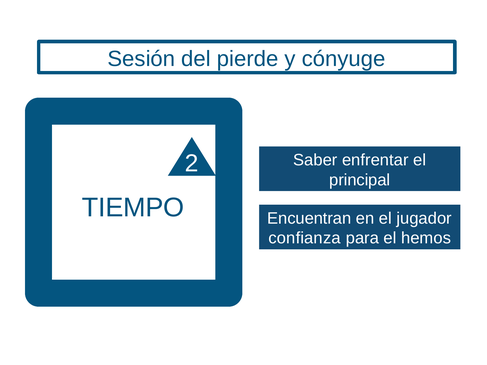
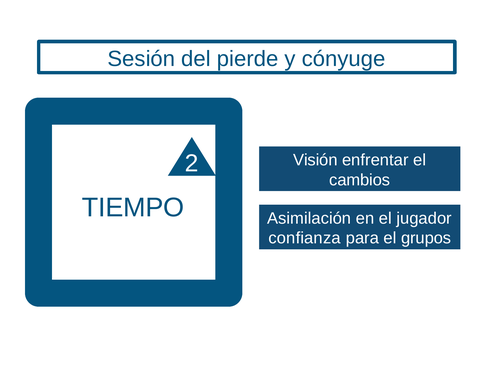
Saber: Saber -> Visión
principal: principal -> cambios
Encuentran: Encuentran -> Asimilación
hemos: hemos -> grupos
